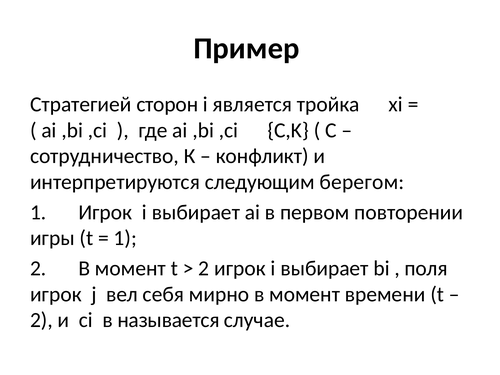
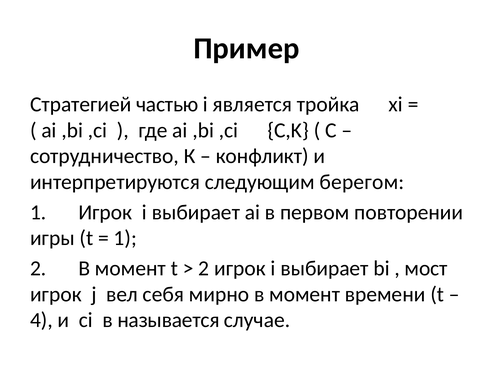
сторон: сторон -> частью
поля: поля -> мост
2 at (41, 320): 2 -> 4
